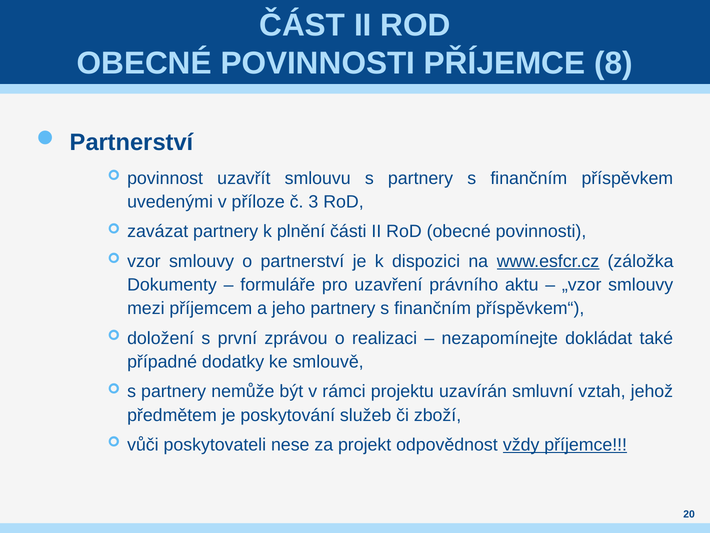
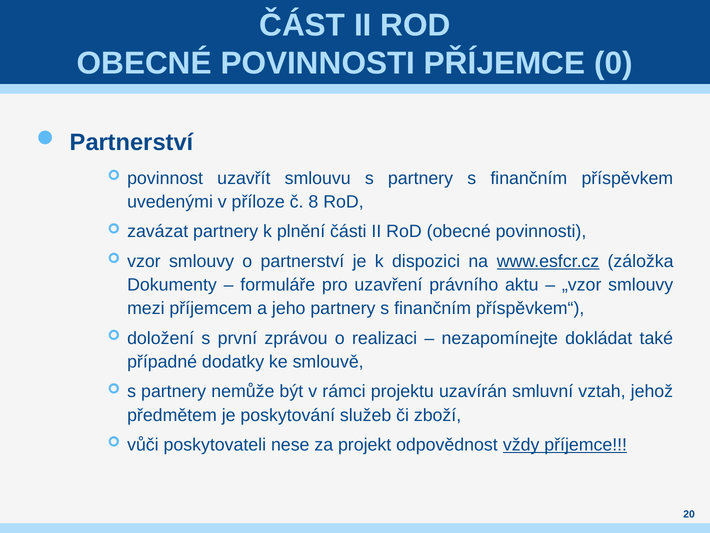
8: 8 -> 0
3: 3 -> 8
